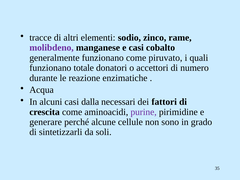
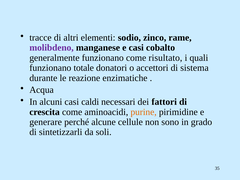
piruvato: piruvato -> risultato
numero: numero -> sistema
dalla: dalla -> caldi
purine colour: purple -> orange
